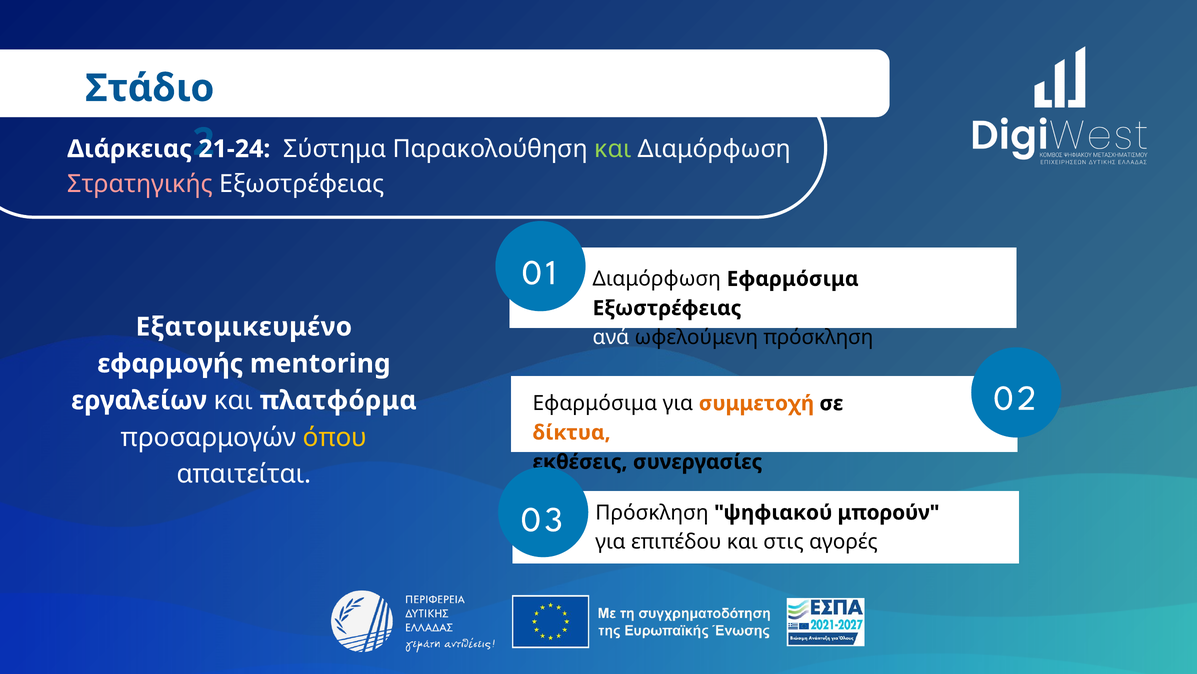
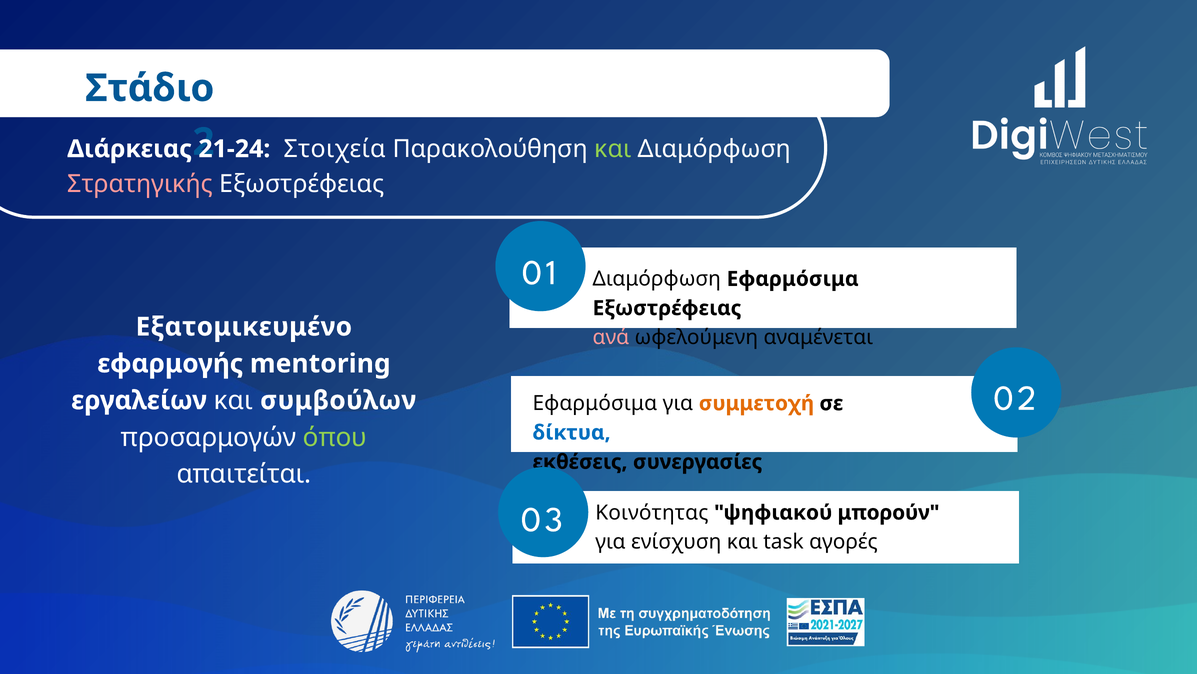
Σύστημα: Σύστημα -> Στοιχεία
ανά colour: white -> pink
ωφελούμενη πρόσκληση: πρόσκληση -> αναμένεται
πλατφόρμα: πλατφόρμα -> συμβούλων
δίκτυα colour: orange -> blue
όπου colour: yellow -> light green
Πρόσκληση at (652, 512): Πρόσκληση -> Κοινότητας
επιπέδου: επιπέδου -> ενίσχυση
στις: στις -> task
